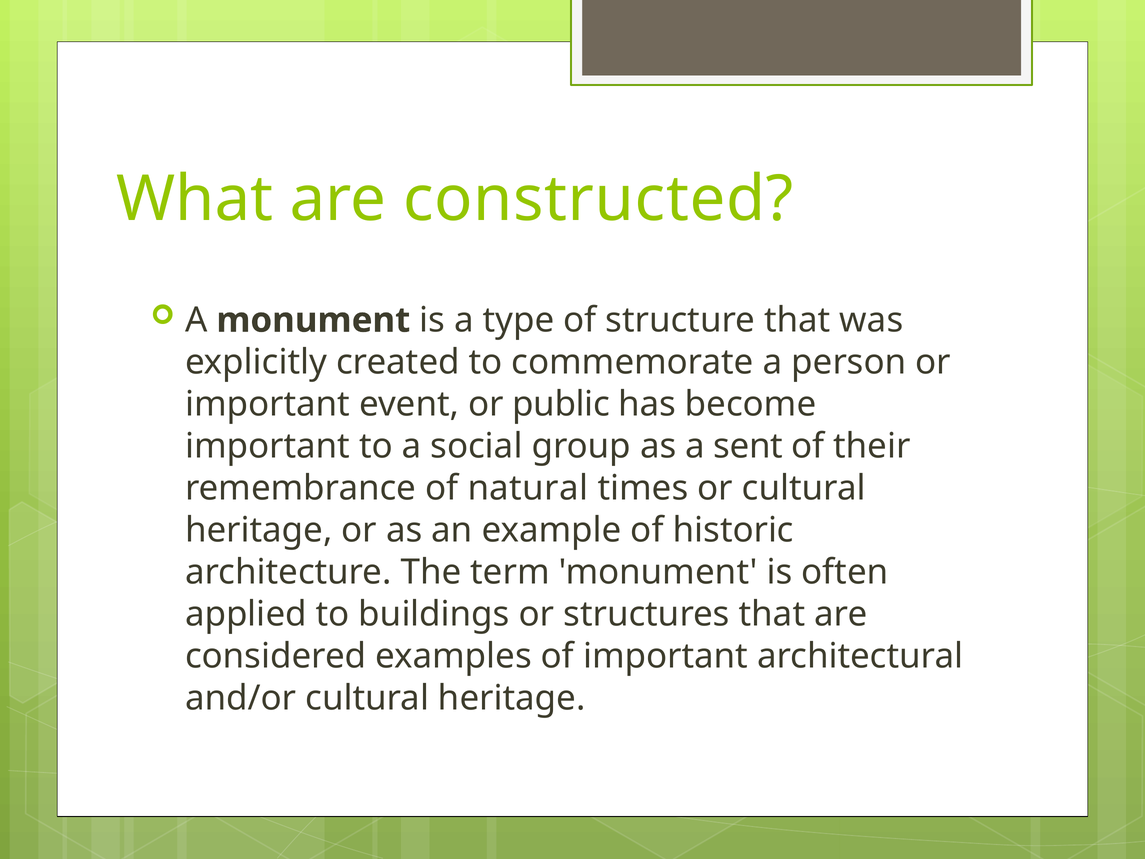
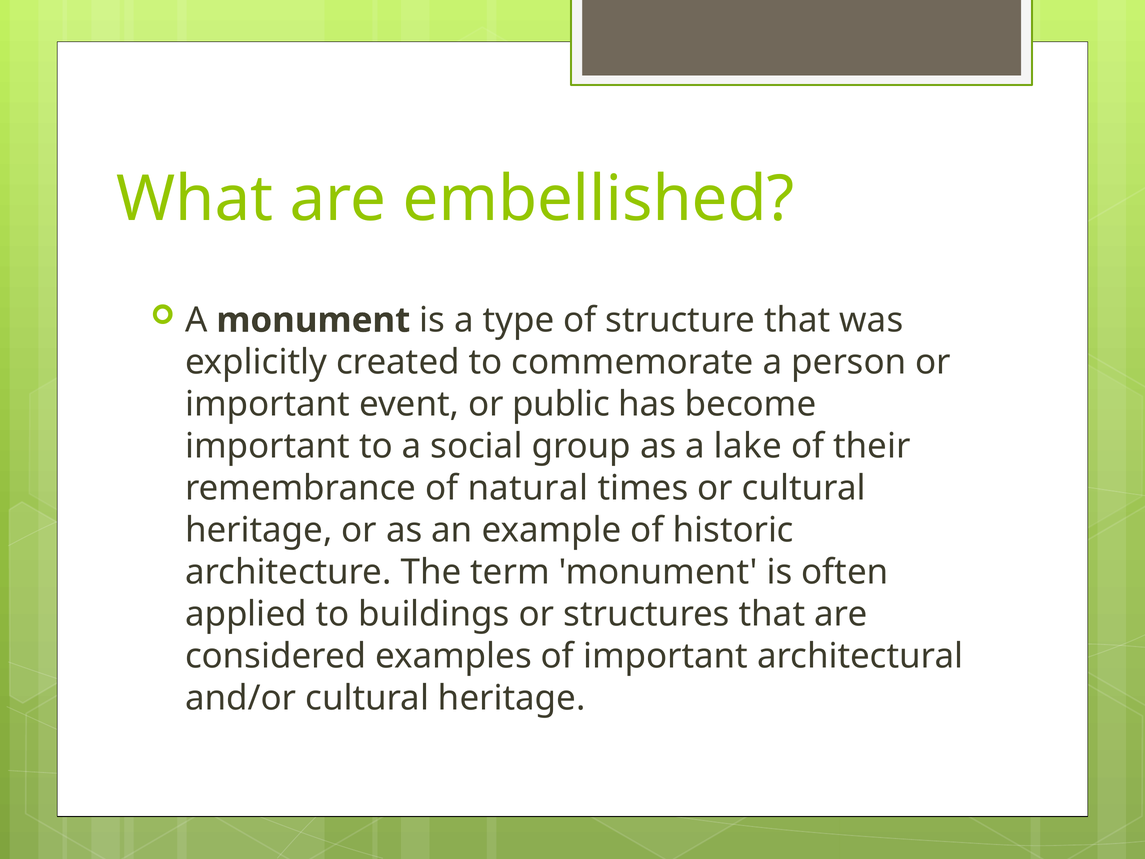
constructed: constructed -> embellished
sent: sent -> lake
